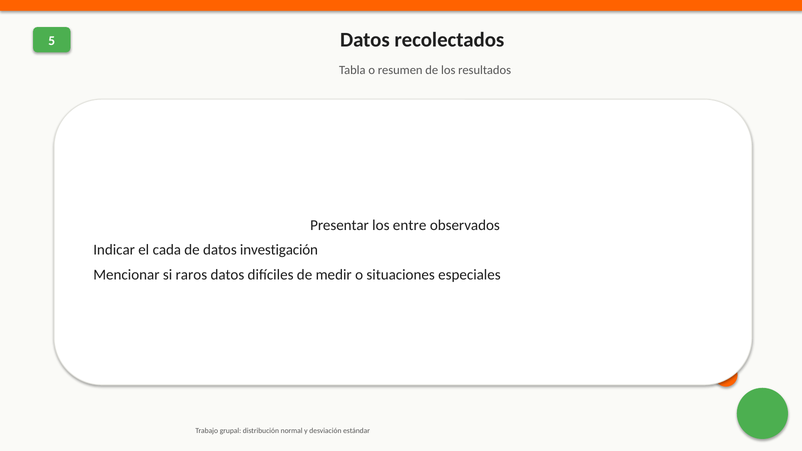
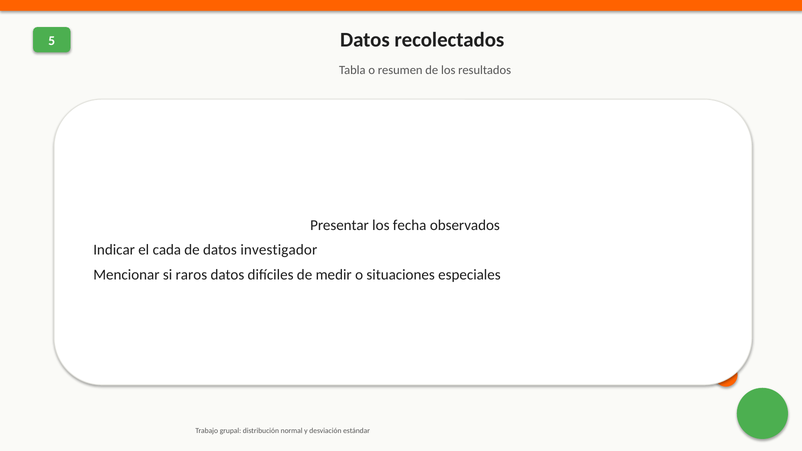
entre: entre -> fecha
investigación: investigación -> investigador
